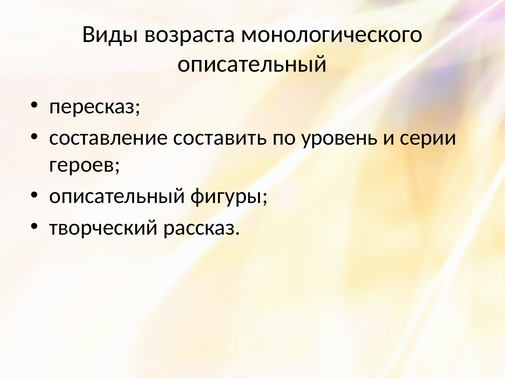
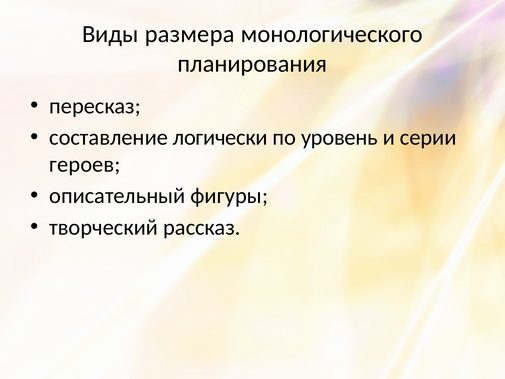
возраста: возраста -> размера
описательный at (252, 64): описательный -> планирования
составить: составить -> логически
